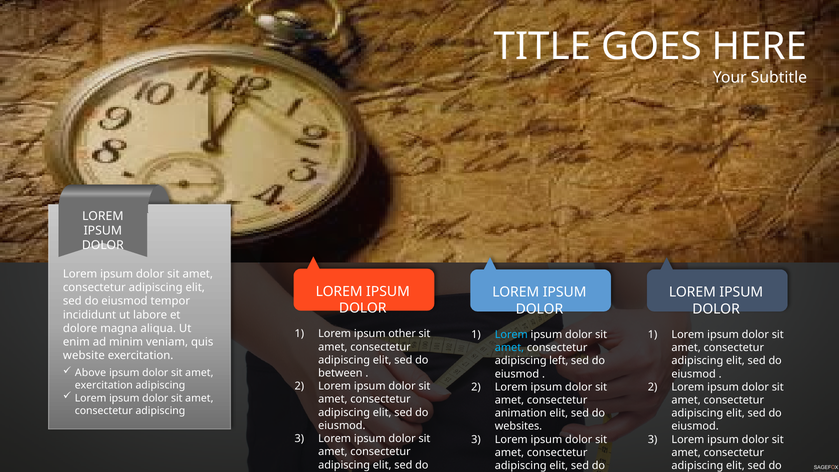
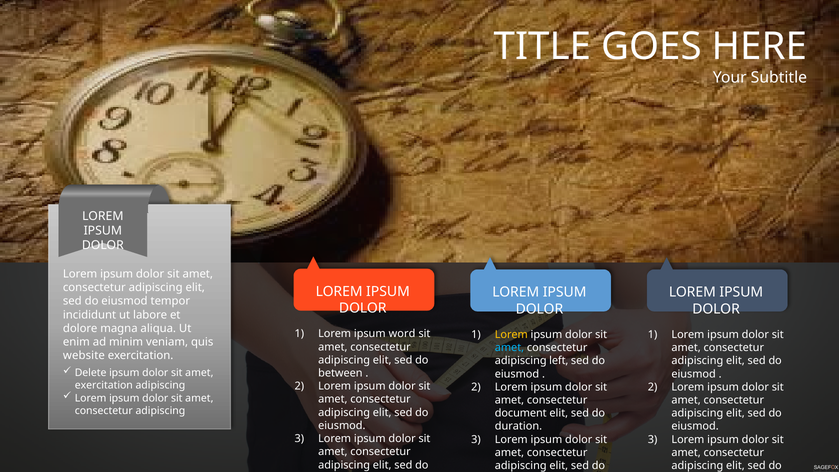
other: other -> word
Lorem at (511, 335) colour: light blue -> yellow
Above: Above -> Delete
animation: animation -> document
websites: websites -> duration
